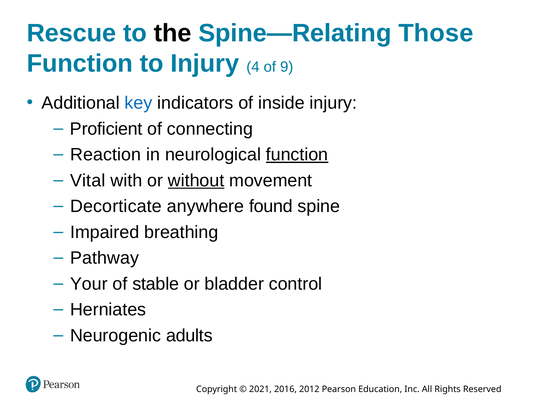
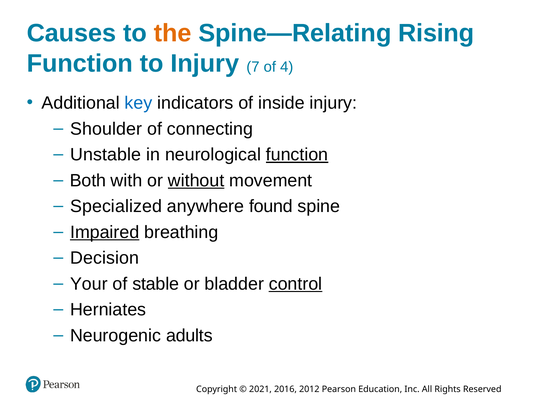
Rescue: Rescue -> Causes
the colour: black -> orange
Those: Those -> Rising
4: 4 -> 7
9: 9 -> 4
Proficient: Proficient -> Shoulder
Reaction: Reaction -> Unstable
Vital: Vital -> Both
Decorticate: Decorticate -> Specialized
Impaired underline: none -> present
Pathway: Pathway -> Decision
control underline: none -> present
